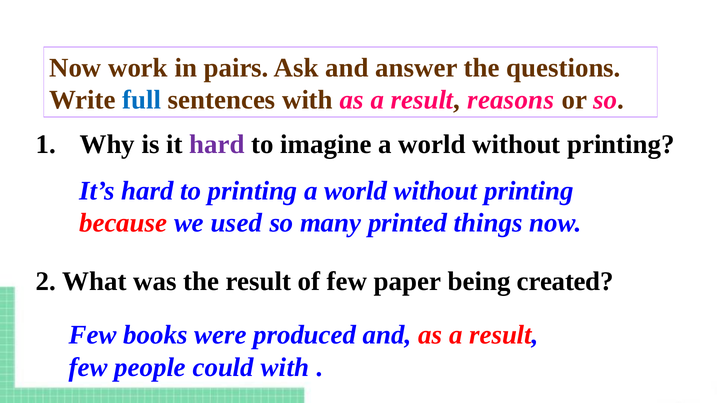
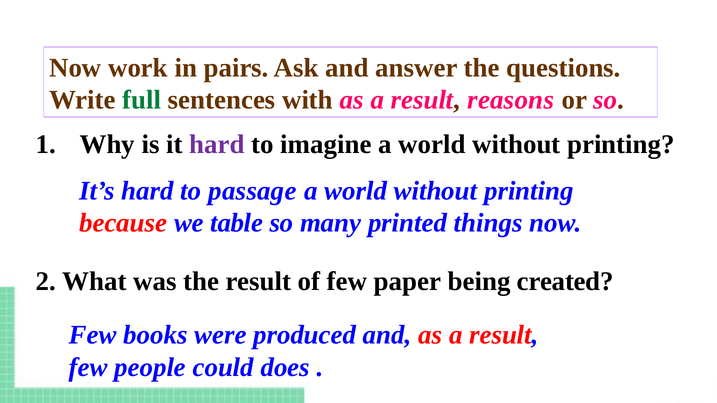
full colour: blue -> green
to printing: printing -> passage
used: used -> table
could with: with -> does
